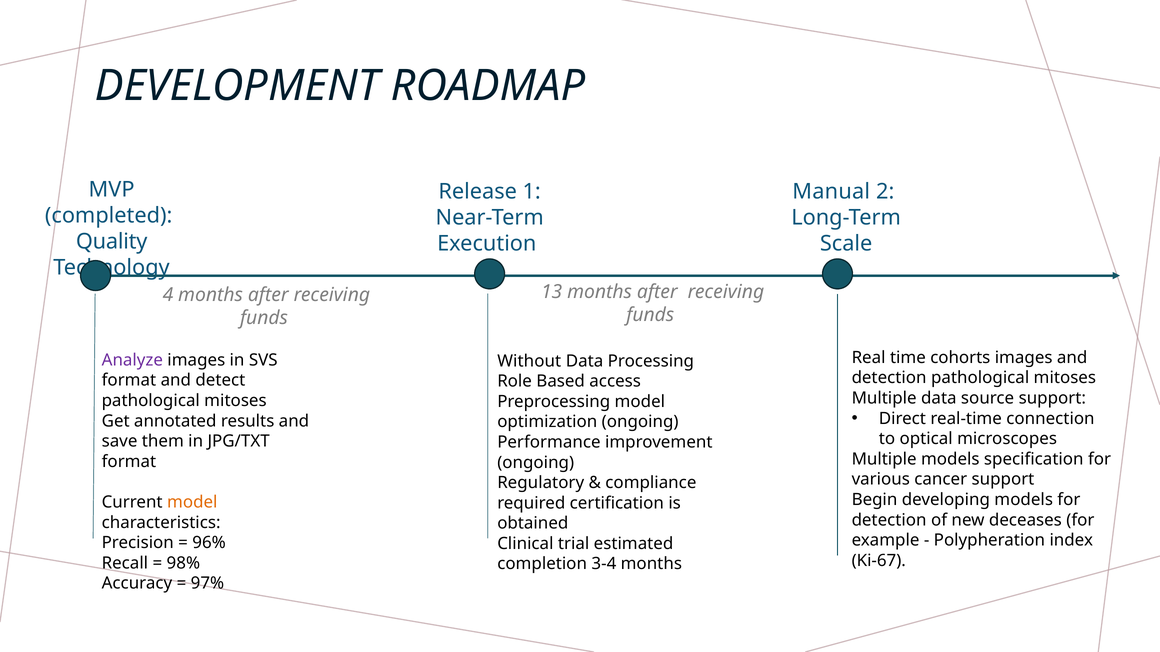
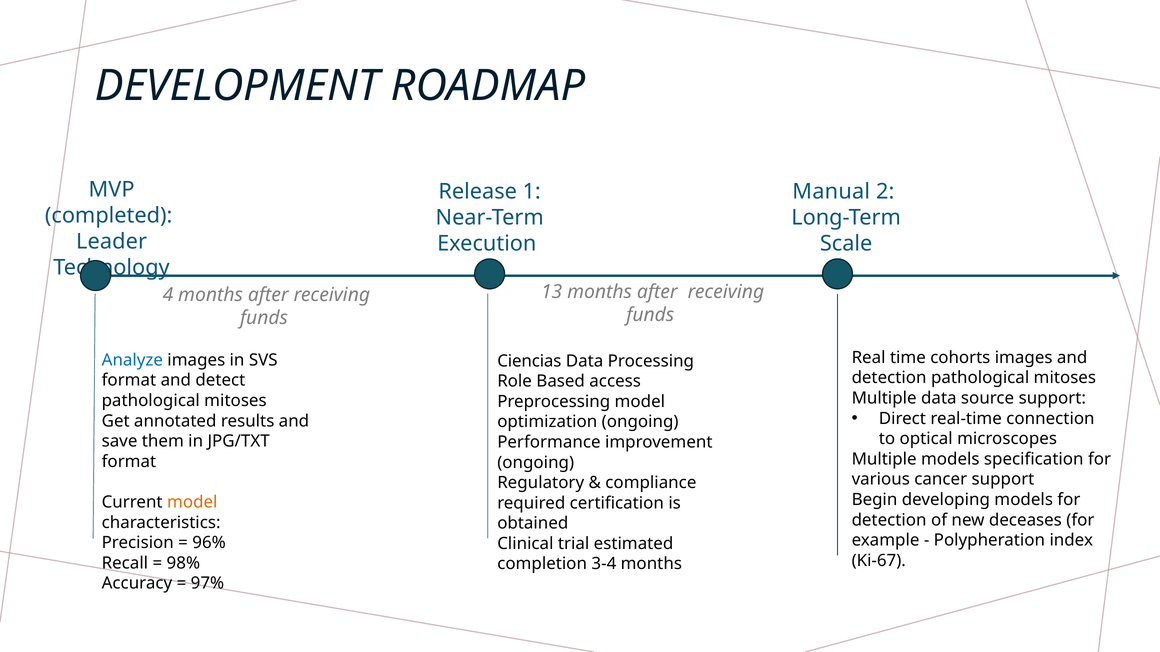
Quality: Quality -> Leader
Analyze colour: purple -> blue
Without: Without -> Ciencias
